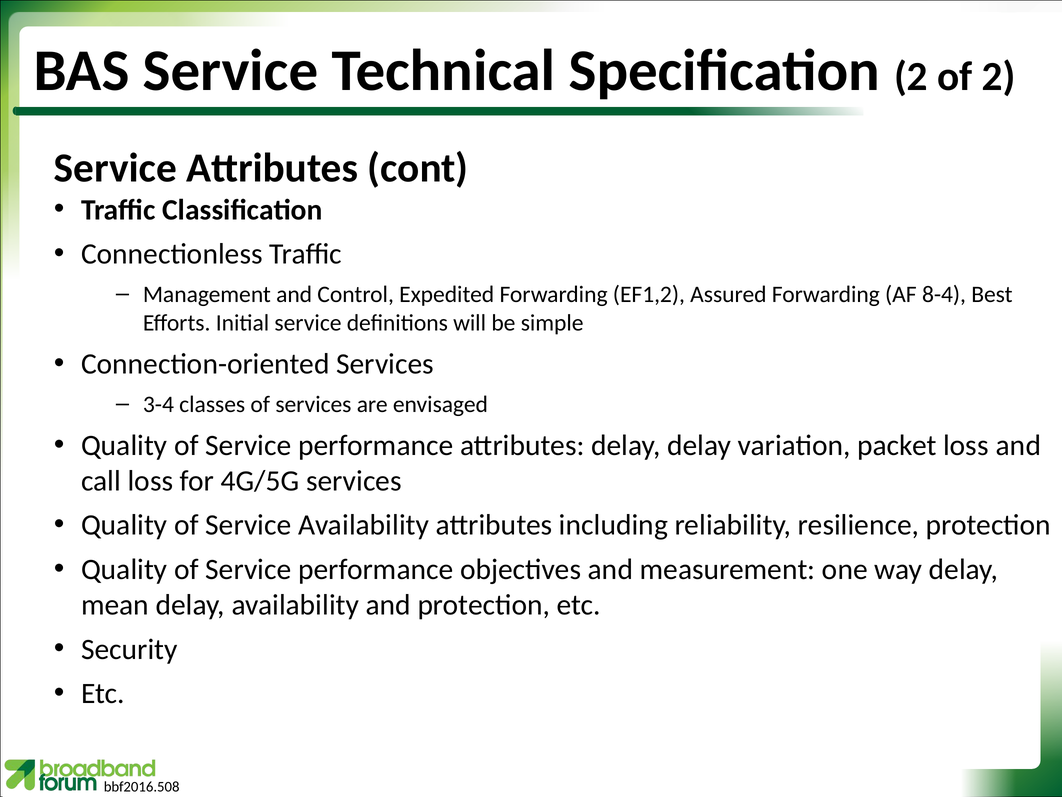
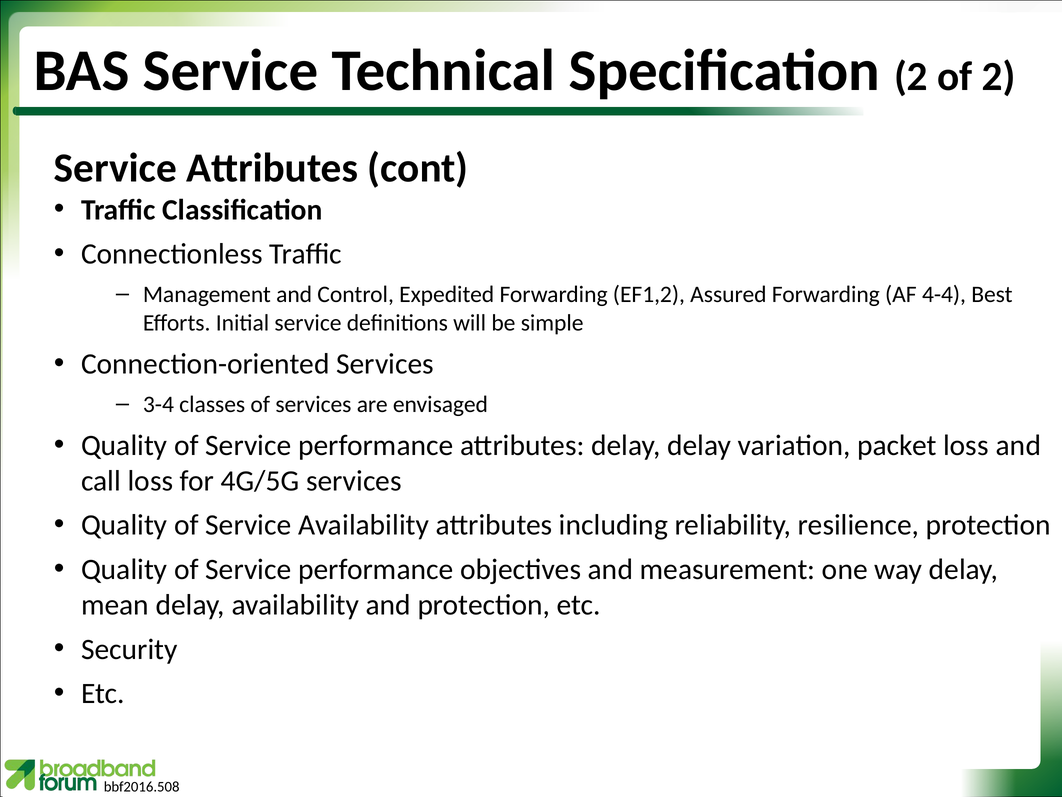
8-4: 8-4 -> 4-4
